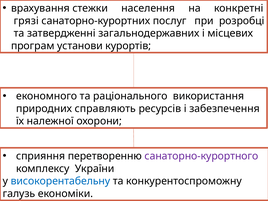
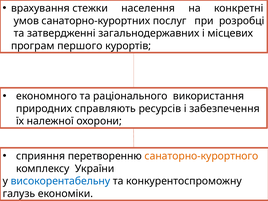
грязі: грязі -> умов
установи: установи -> першого
санаторно-курортного colour: purple -> orange
